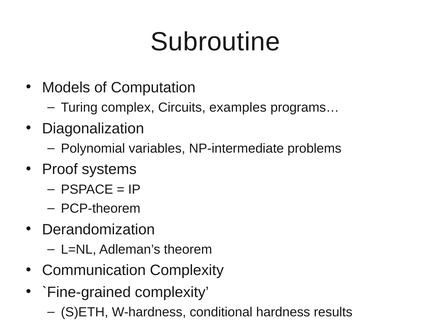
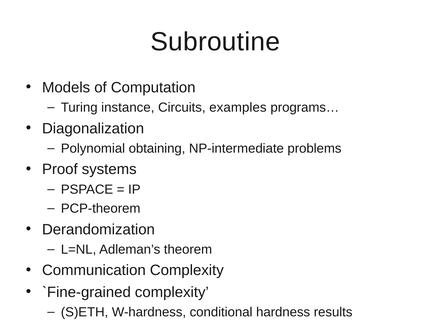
complex: complex -> instance
variables: variables -> obtaining
